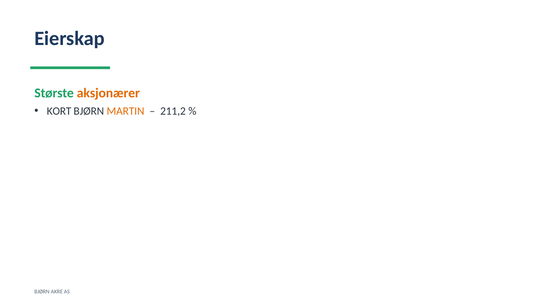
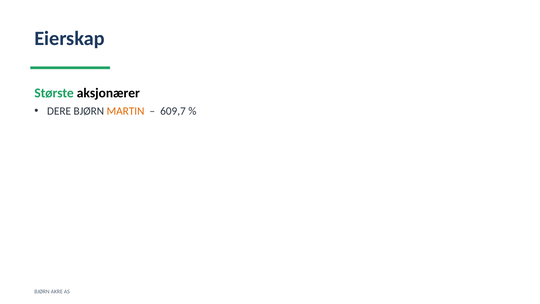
aksjonærer colour: orange -> black
KORT: KORT -> DERE
211,2: 211,2 -> 609,7
